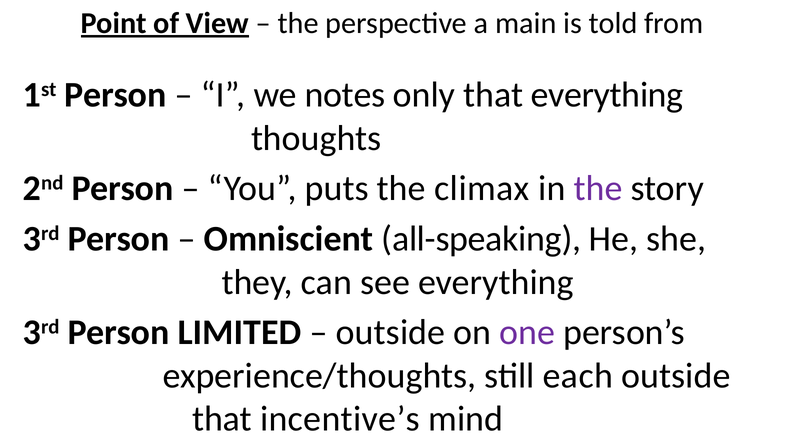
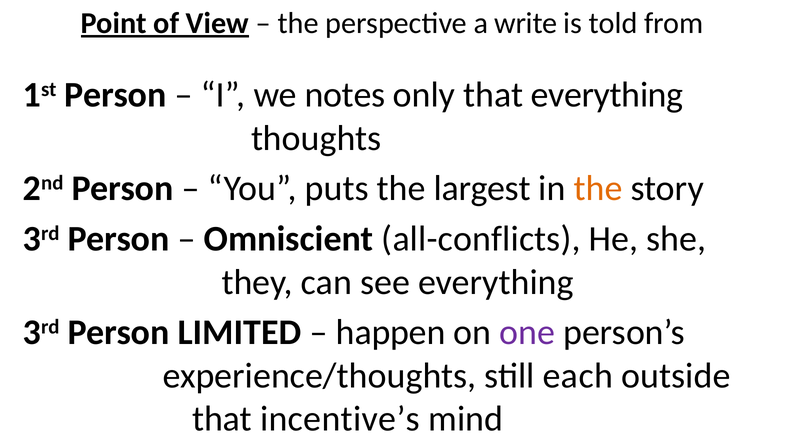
main: main -> write
climax: climax -> largest
the at (598, 188) colour: purple -> orange
all-speaking: all-speaking -> all-conflicts
outside at (391, 332): outside -> happen
